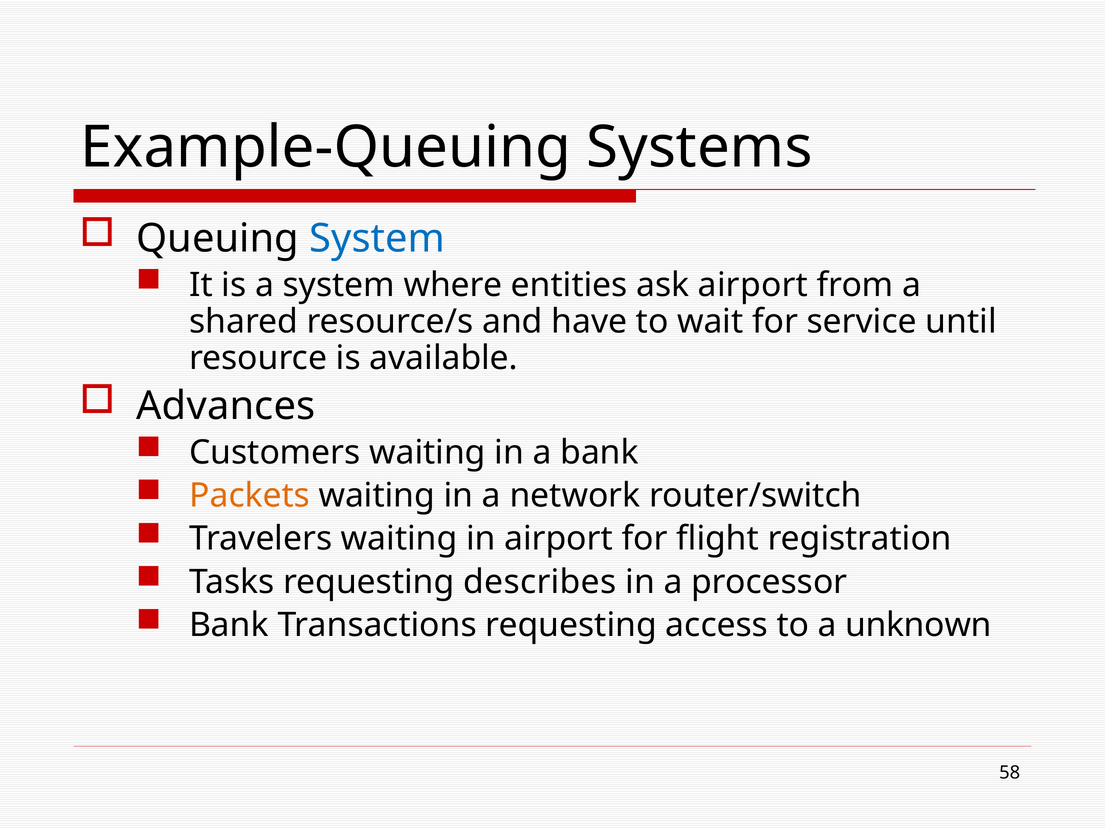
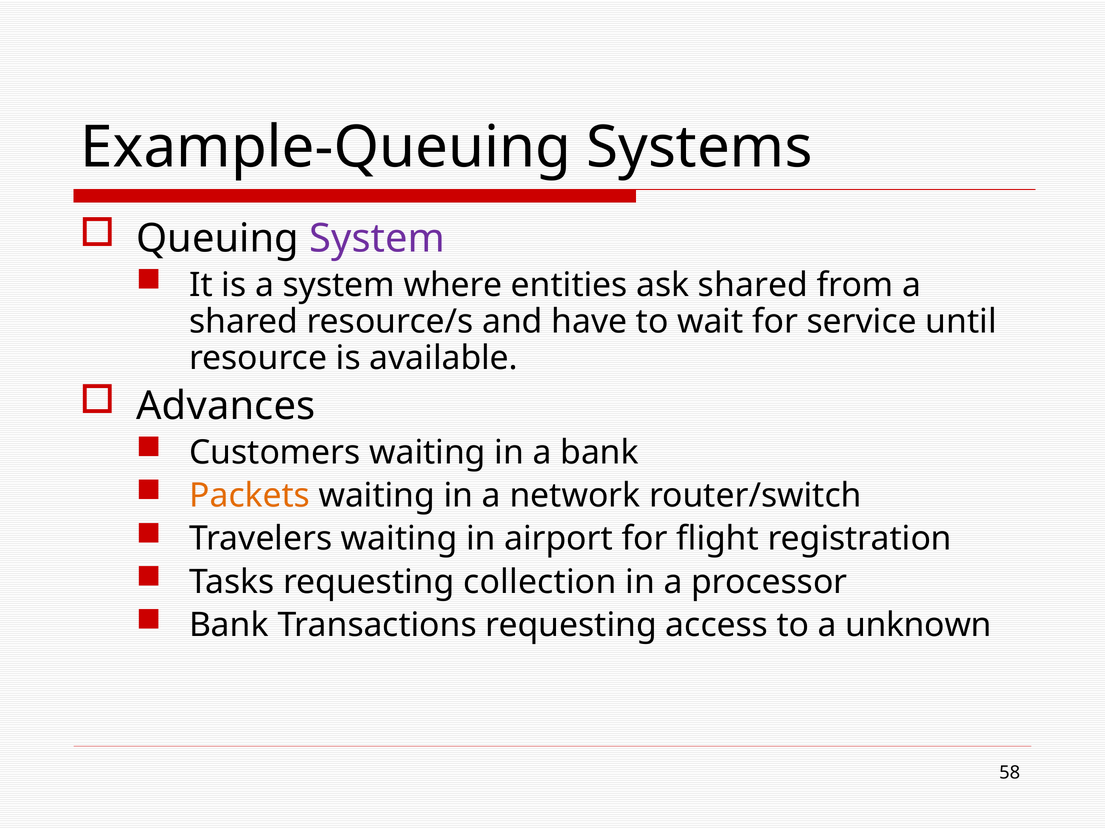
System at (377, 239) colour: blue -> purple
ask airport: airport -> shared
describes: describes -> collection
